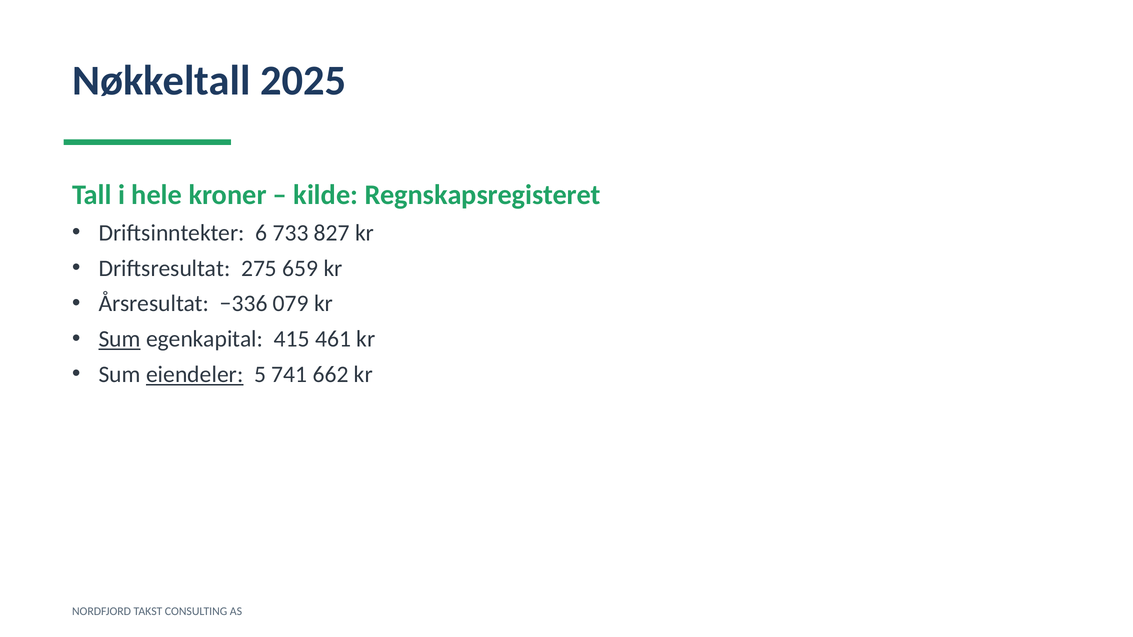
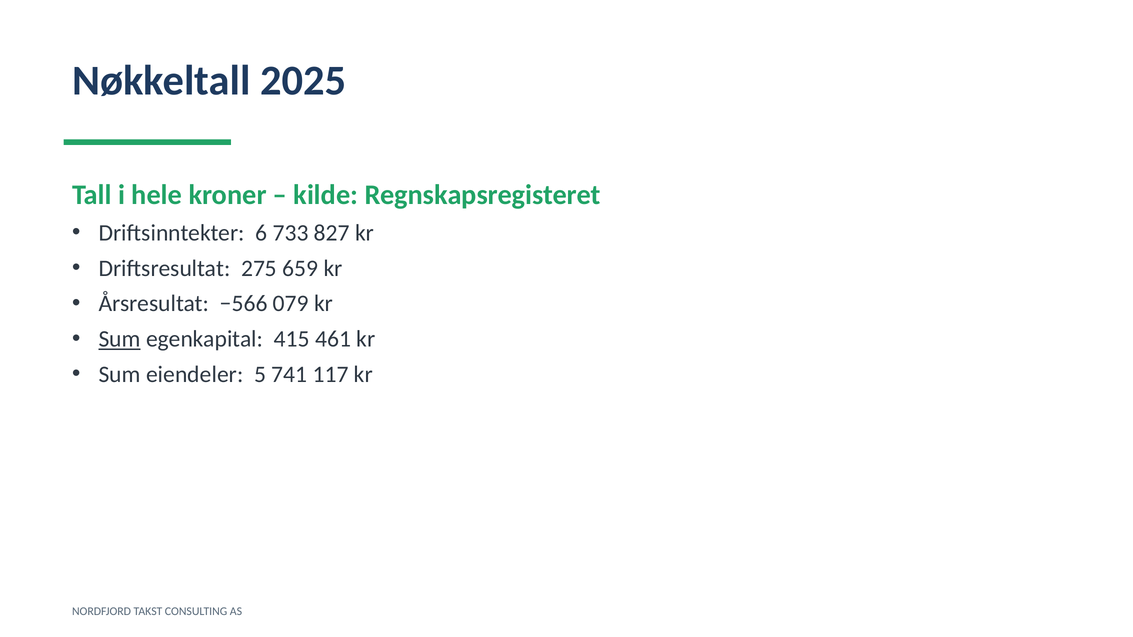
−336: −336 -> −566
eiendeler underline: present -> none
662: 662 -> 117
